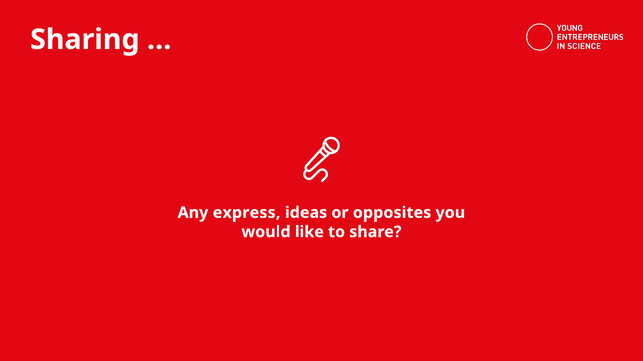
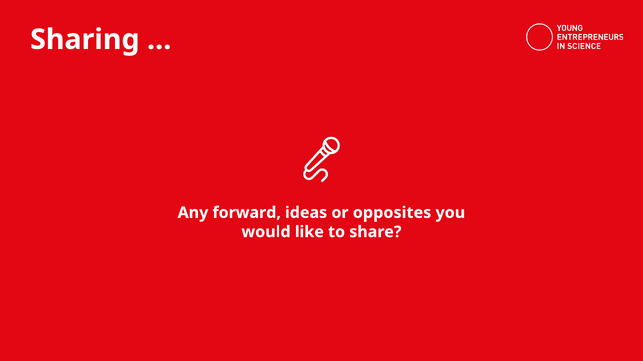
express: express -> forward
